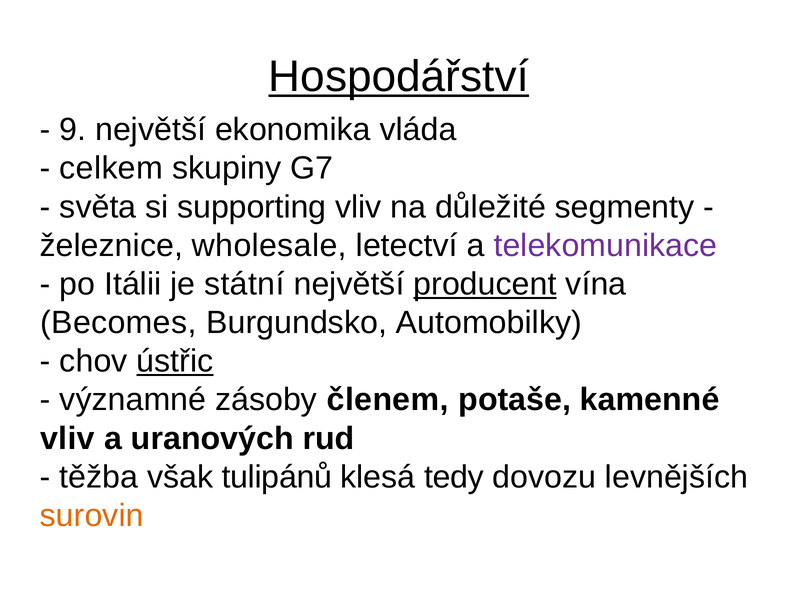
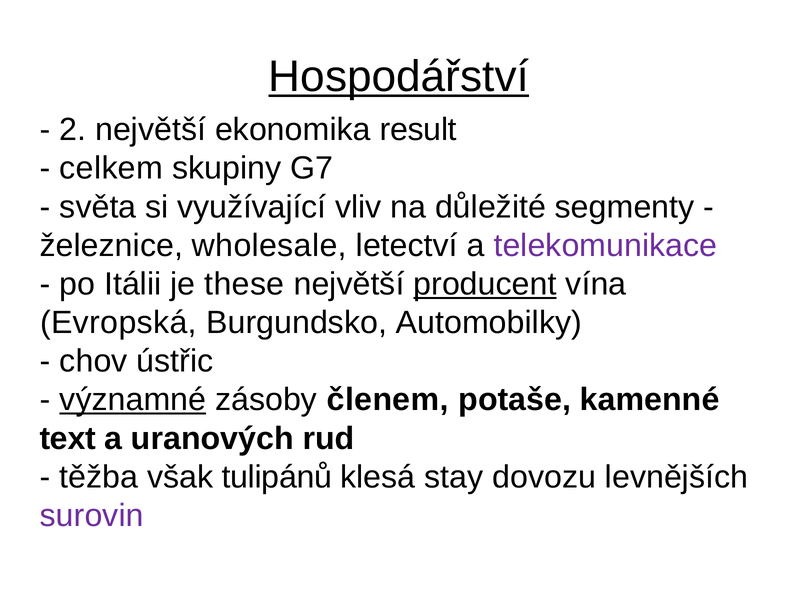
9: 9 -> 2
vláda: vláda -> result
supporting: supporting -> využívající
státní: státní -> these
Becomes: Becomes -> Evropská
ústřic underline: present -> none
významné underline: none -> present
vliv at (67, 439): vliv -> text
tedy: tedy -> stay
surovin colour: orange -> purple
